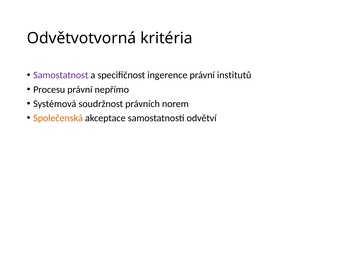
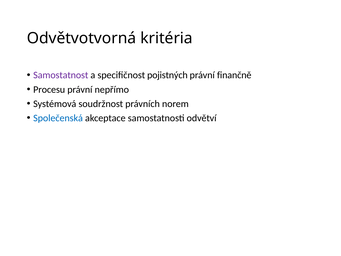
ingerence: ingerence -> pojistných
institutů: institutů -> finančně
Společenská colour: orange -> blue
